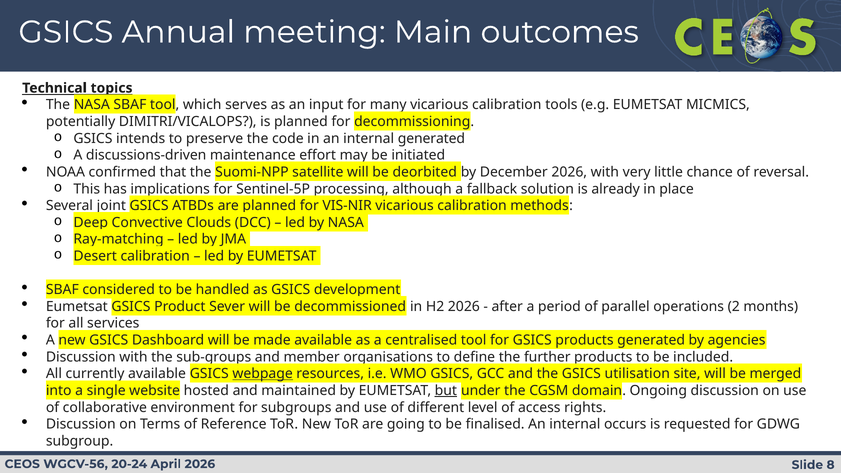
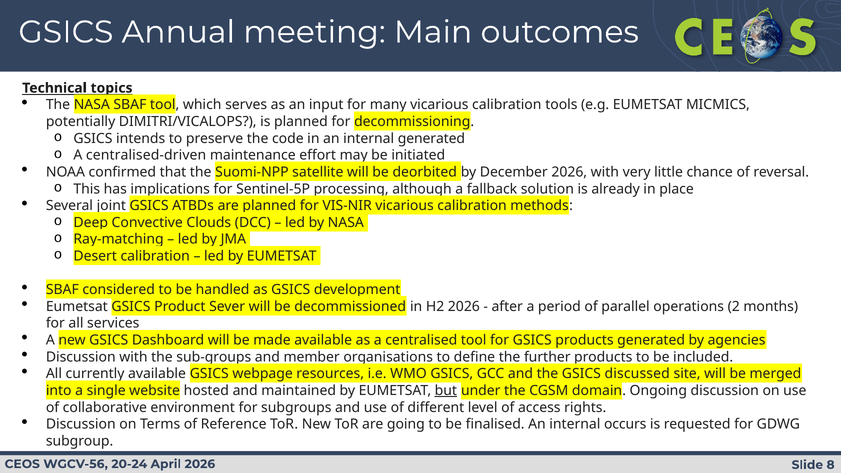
discussions-driven: discussions-driven -> centralised-driven
webpage underline: present -> none
utilisation: utilisation -> discussed
